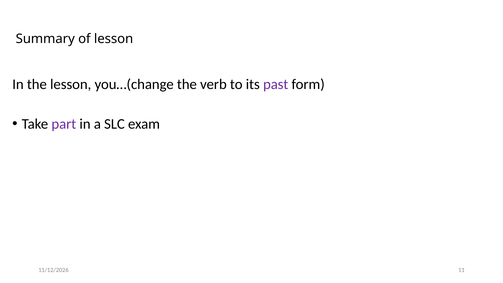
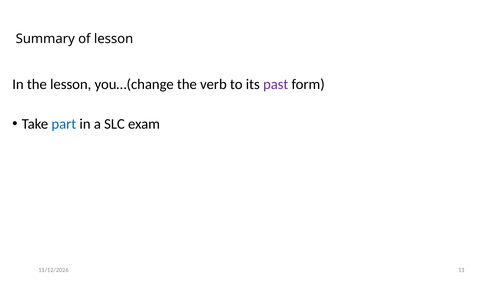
part colour: purple -> blue
